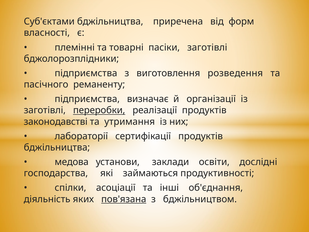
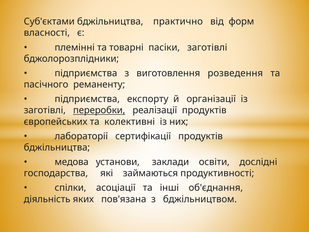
приречена: приречена -> практично
визначає: визначає -> експорту
законодавстві: законодавстві -> європейських
утримання: утримання -> колективні
пов'язана underline: present -> none
